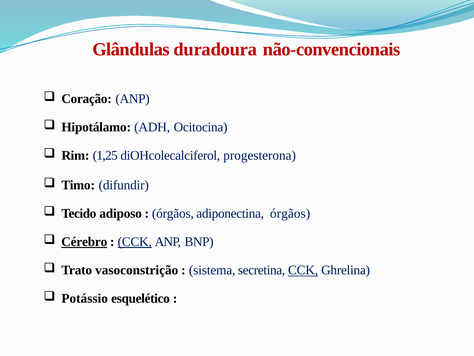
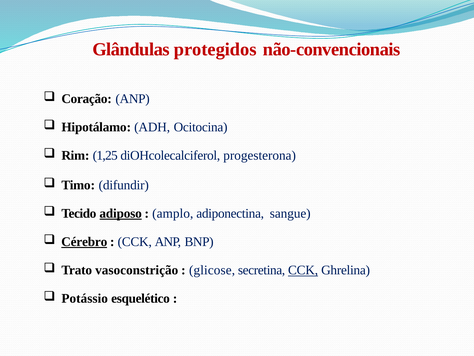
duradoura: duradoura -> protegidos
adiposo underline: none -> present
órgãos at (173, 213): órgãos -> amplo
adiponectina órgãos: órgãos -> sangue
CCK at (135, 242) underline: present -> none
sistema: sistema -> glicose
